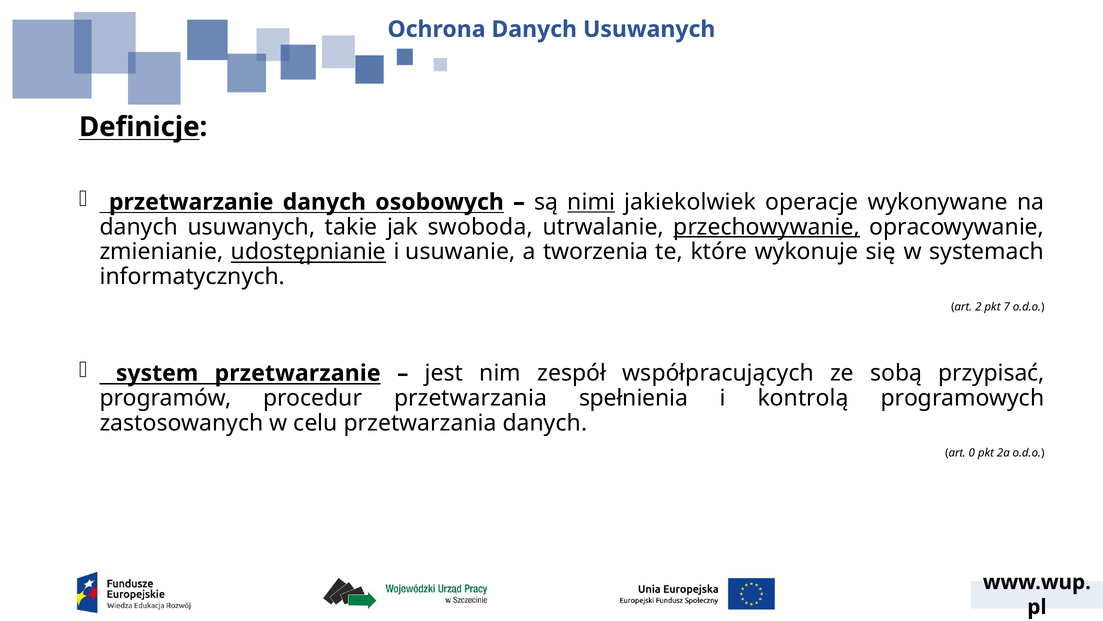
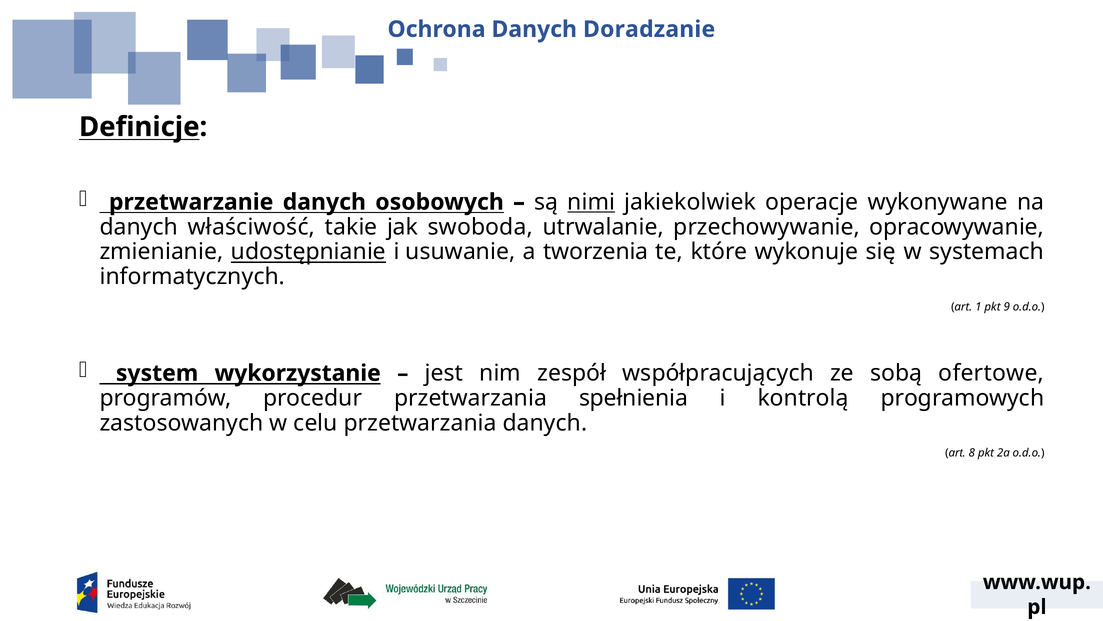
Ochrona Danych Usuwanych: Usuwanych -> Doradzanie
usuwanych at (251, 227): usuwanych -> właściwość
przechowywanie underline: present -> none
2: 2 -> 1
7: 7 -> 9
system przetwarzanie: przetwarzanie -> wykorzystanie
przypisać: przypisać -> ofertowe
0: 0 -> 8
